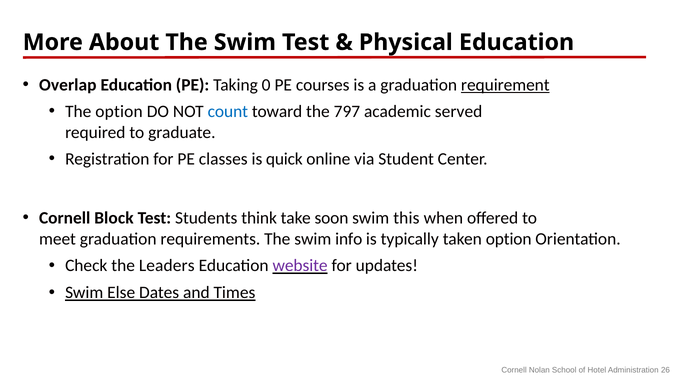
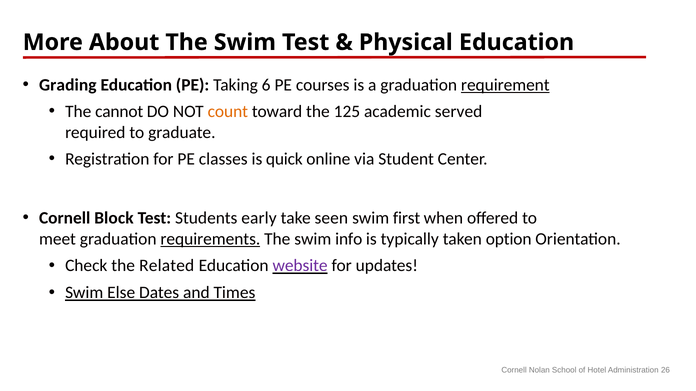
Overlap: Overlap -> Grading
0: 0 -> 6
The option: option -> cannot
count colour: blue -> orange
797: 797 -> 125
think: think -> early
soon: soon -> seen
this: this -> first
requirements underline: none -> present
Leaders: Leaders -> Related
